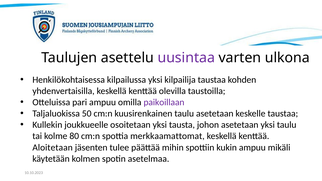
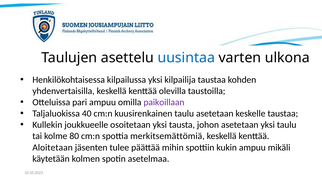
uusintaa colour: purple -> blue
50: 50 -> 40
merkkaamattomat: merkkaamattomat -> merkitsemättömiä
